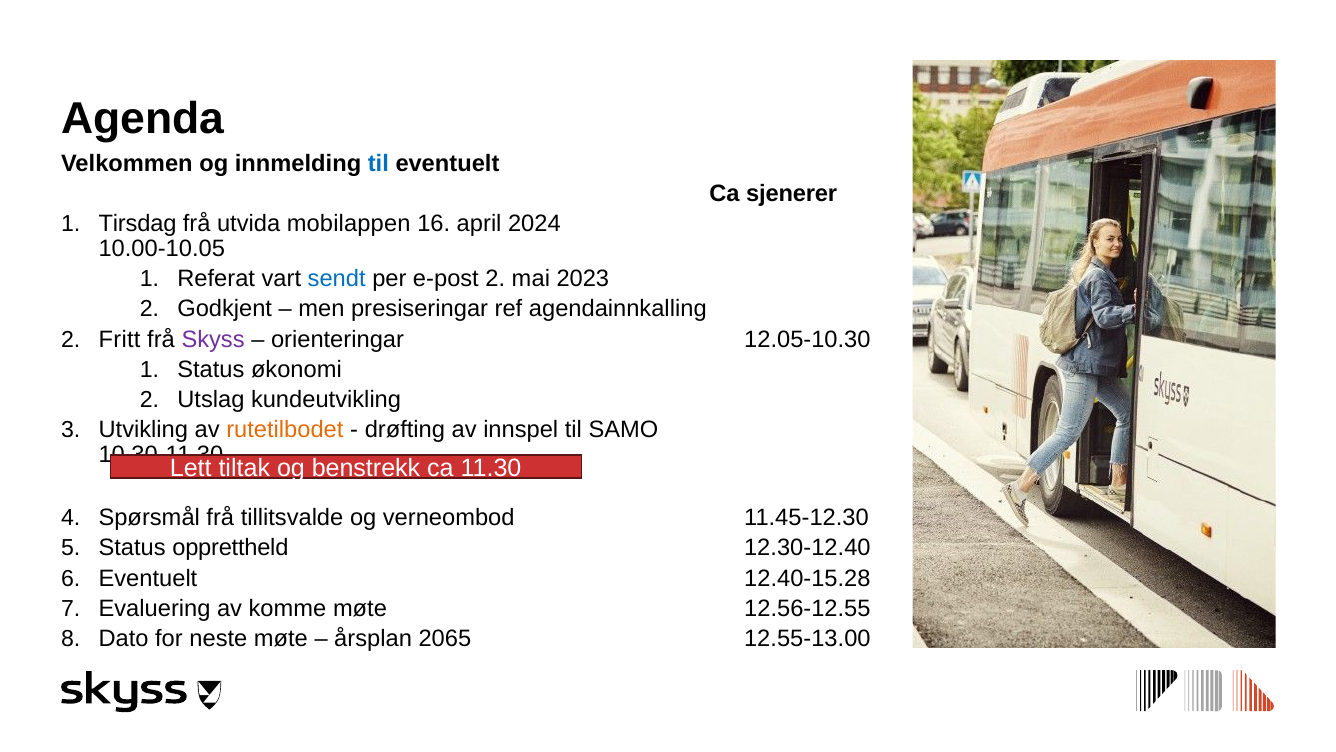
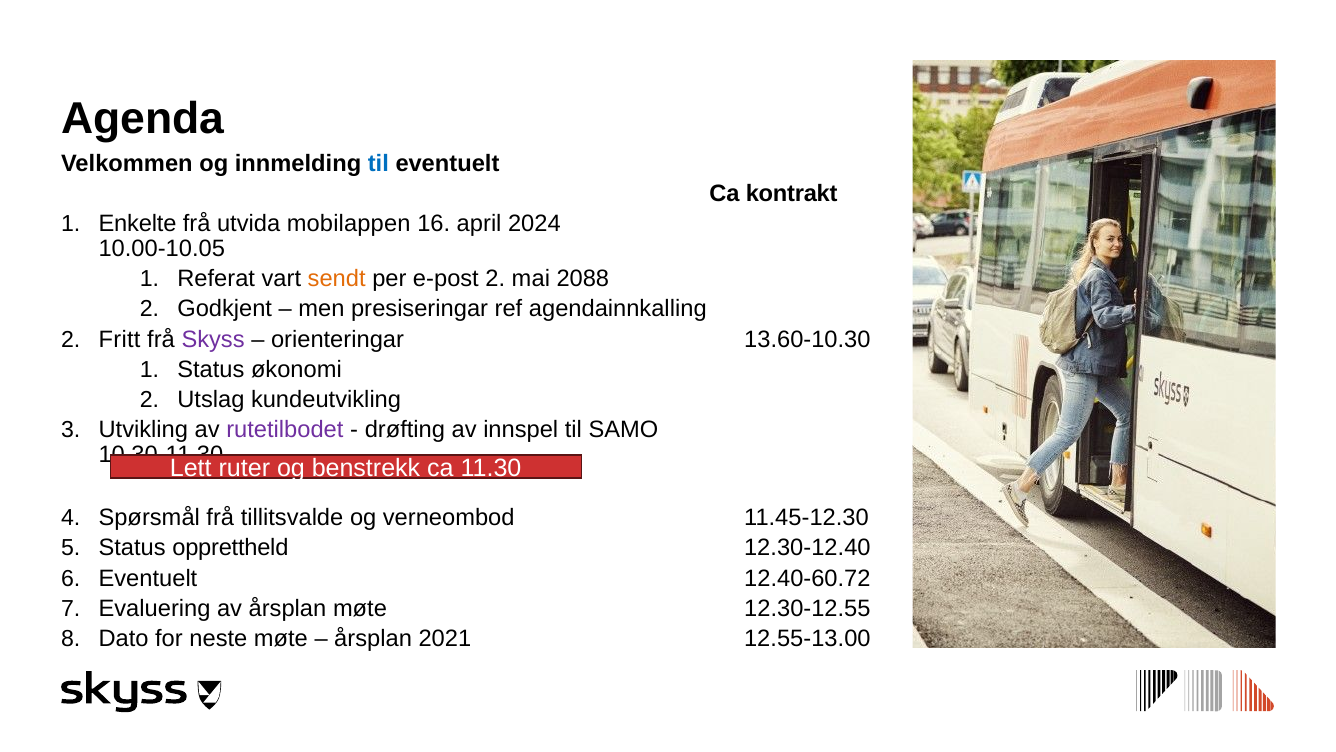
sjenerer: sjenerer -> kontrakt
Tirsdag: Tirsdag -> Enkelte
sendt colour: blue -> orange
2023: 2023 -> 2088
12.05-10.30: 12.05-10.30 -> 13.60-10.30
rutetilbodet colour: orange -> purple
tiltak: tiltak -> ruter
12.40-15.28: 12.40-15.28 -> 12.40-60.72
av komme: komme -> årsplan
12.56-12.55: 12.56-12.55 -> 12.30-12.55
2065: 2065 -> 2021
